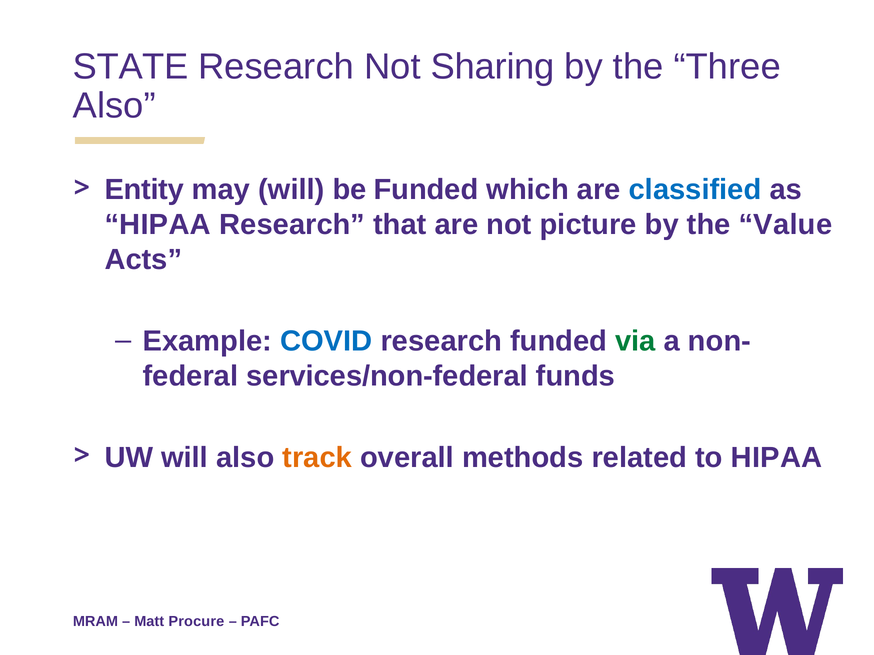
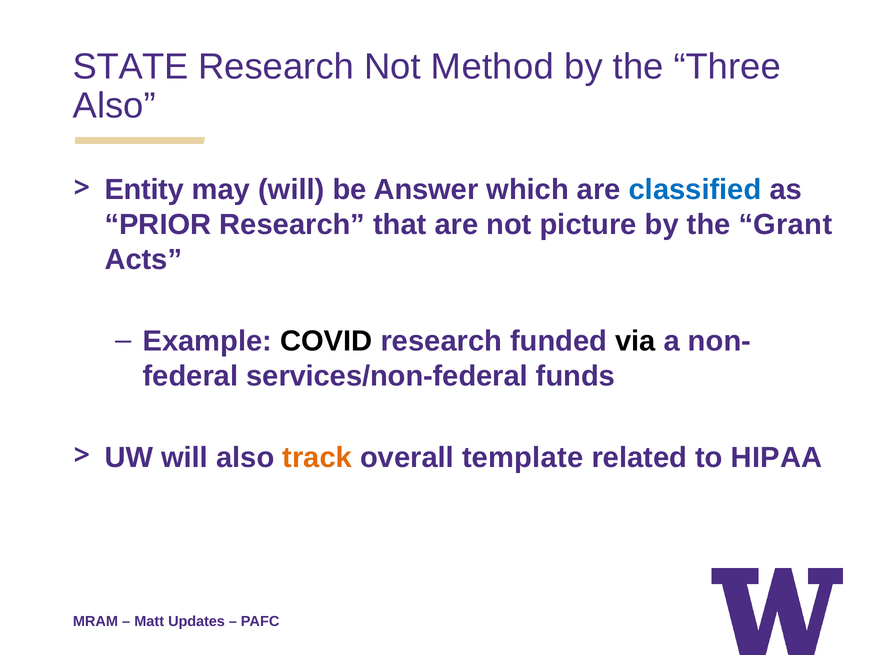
Sharing: Sharing -> Method
be Funded: Funded -> Answer
HIPAA at (158, 225): HIPAA -> PRIOR
Value: Value -> Grant
COVID colour: blue -> black
via colour: green -> black
methods: methods -> template
Procure: Procure -> Updates
